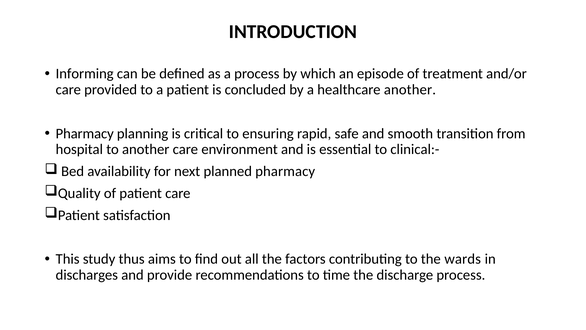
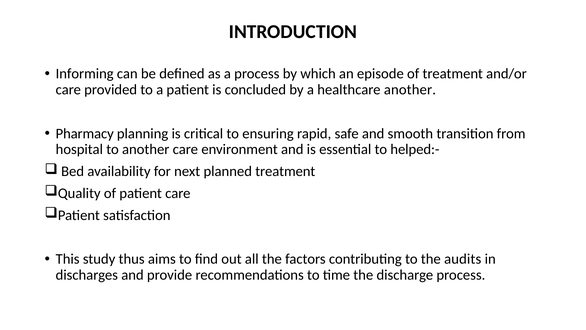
clinical:-: clinical:- -> helped:-
planned pharmacy: pharmacy -> treatment
wards: wards -> audits
